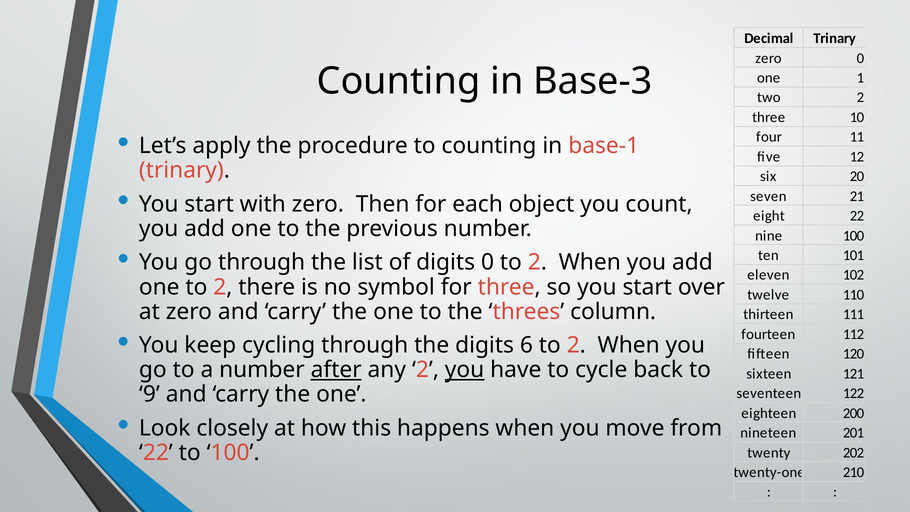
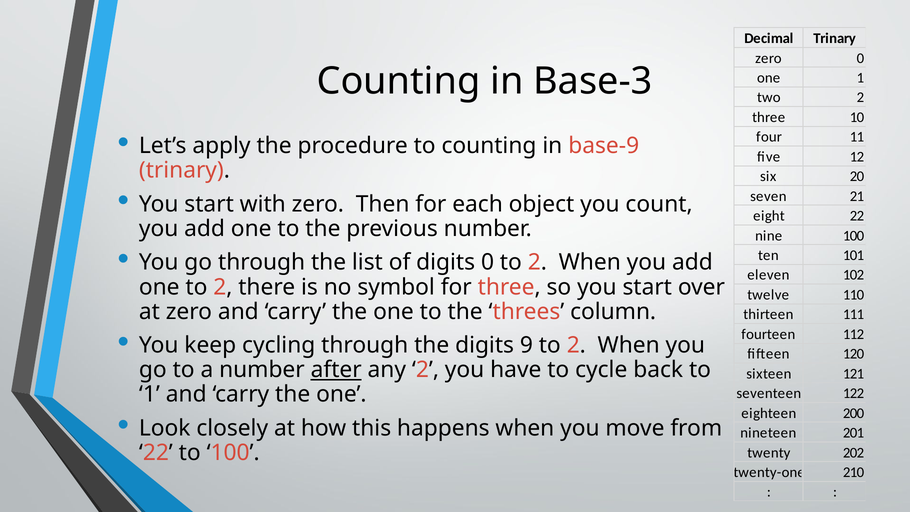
base-1: base-1 -> base-9
6: 6 -> 9
you at (465, 370) underline: present -> none
9 at (149, 394): 9 -> 1
